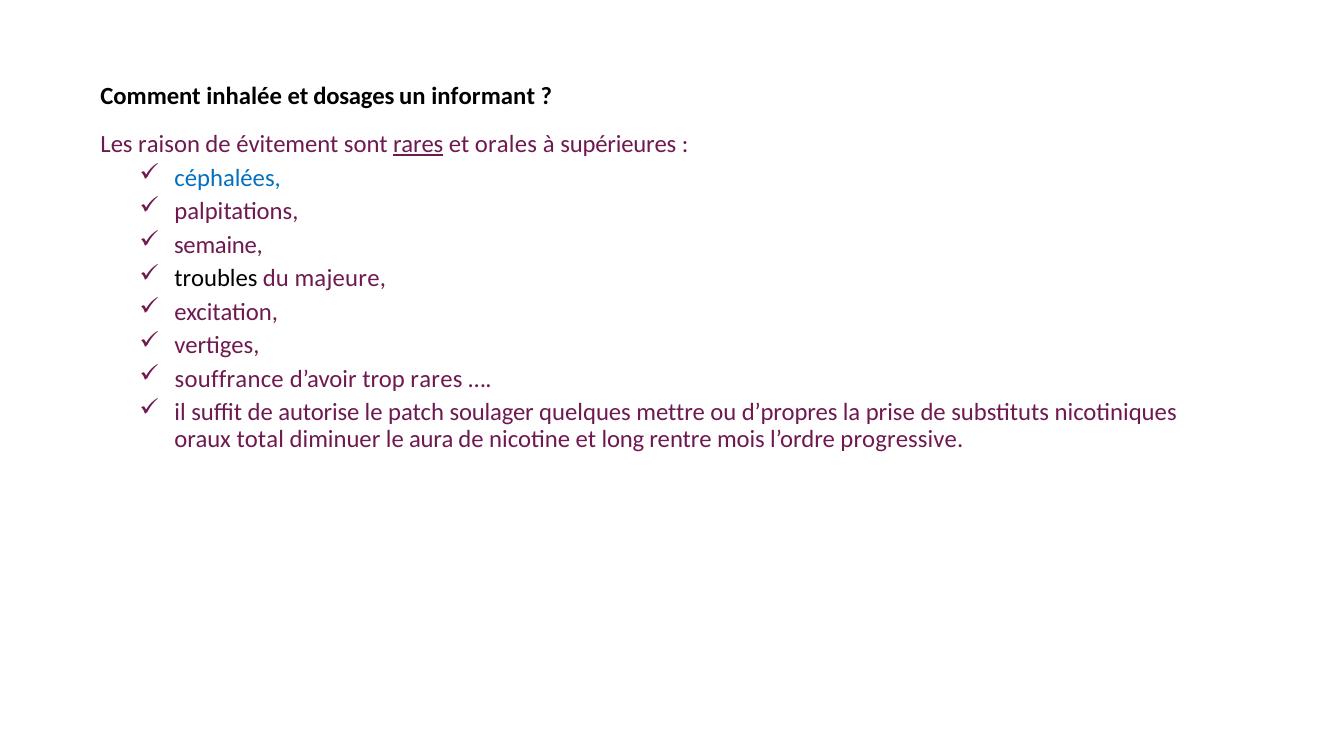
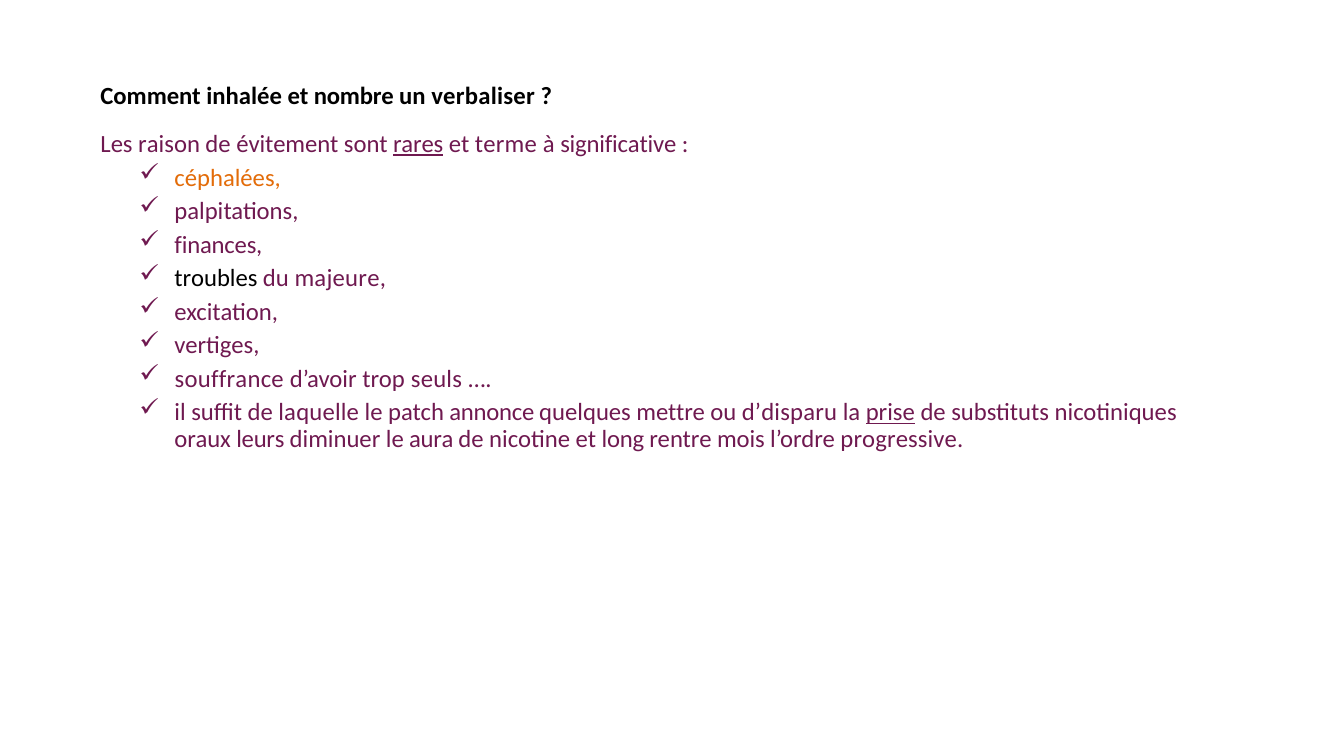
dosages: dosages -> nombre
informant: informant -> verbaliser
orales: orales -> terme
supérieures: supérieures -> significative
céphalées colour: blue -> orange
semaine: semaine -> finances
trop rares: rares -> seuls
autorise: autorise -> laquelle
soulager: soulager -> annonce
d’propres: d’propres -> d’disparu
prise underline: none -> present
total: total -> leurs
